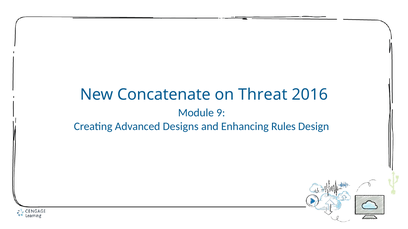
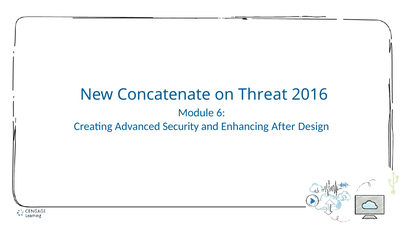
9: 9 -> 6
Designs: Designs -> Security
Rules: Rules -> After
